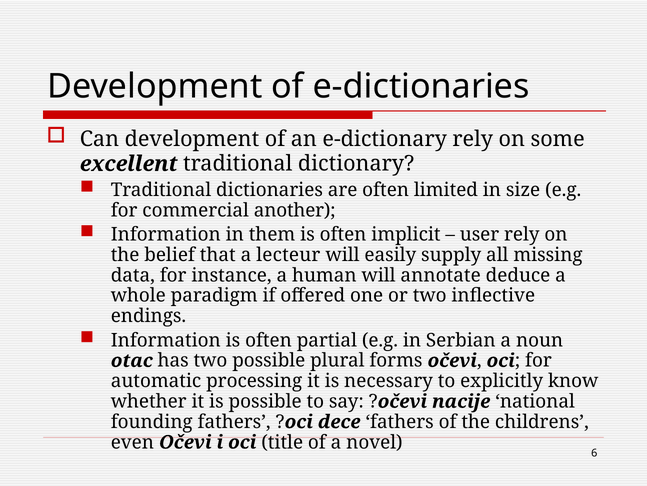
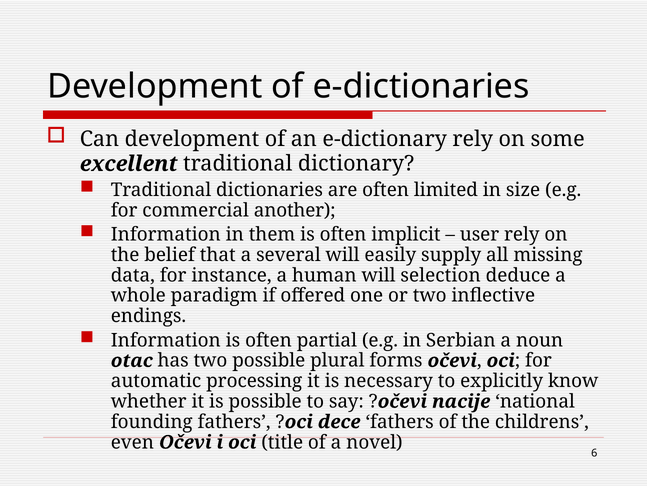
lecteur: lecteur -> several
annotate: annotate -> selection
